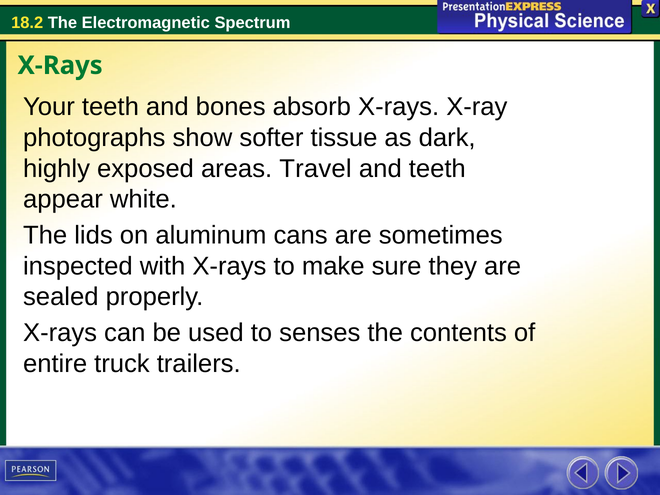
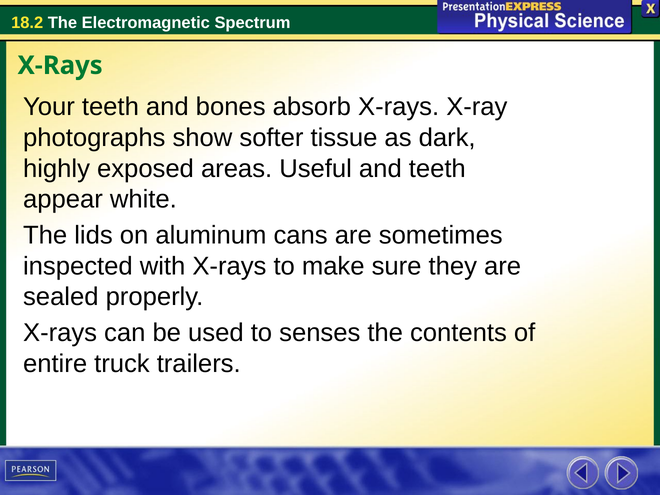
Travel: Travel -> Useful
